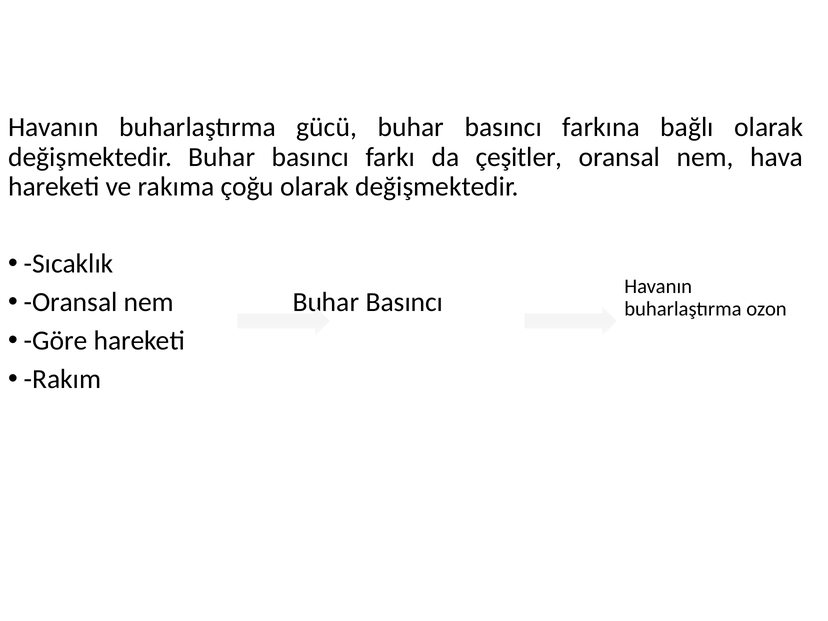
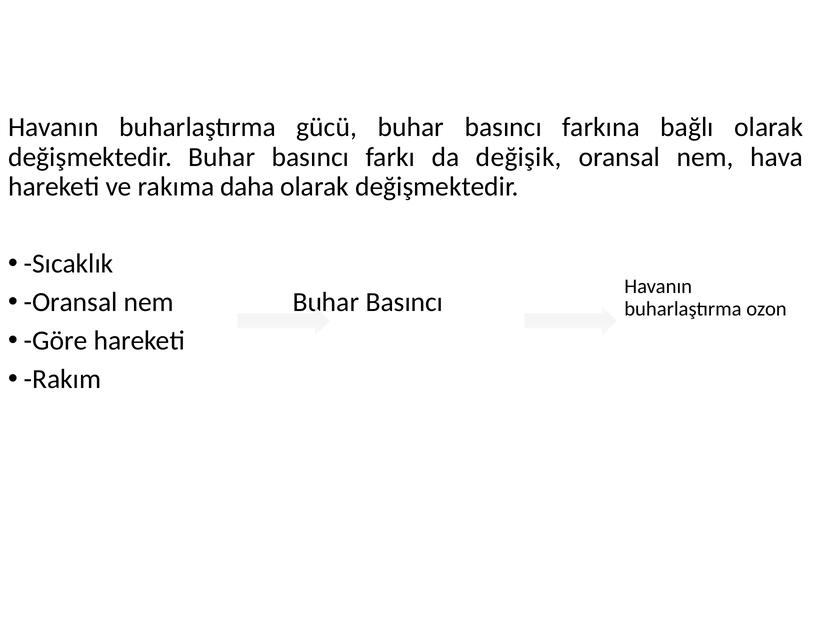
çeşitler: çeşitler -> değişik
çoğu: çoğu -> daha
